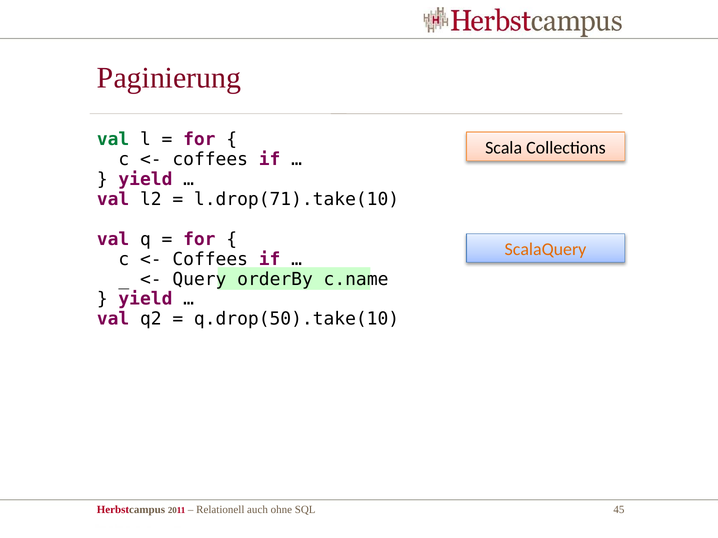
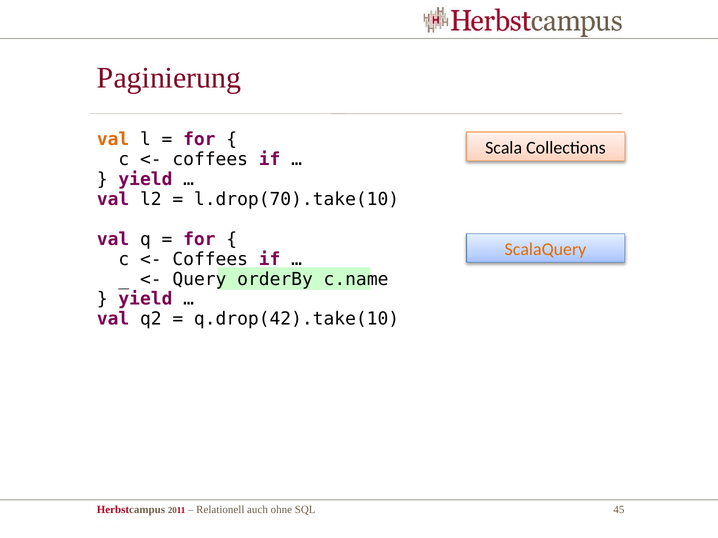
val at (113, 140) colour: green -> orange
l.drop(71).take(10: l.drop(71).take(10 -> l.drop(70).take(10
q.drop(50).take(10: q.drop(50).take(10 -> q.drop(42).take(10
